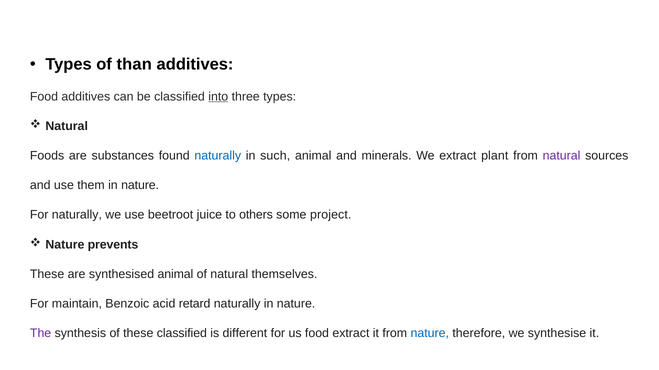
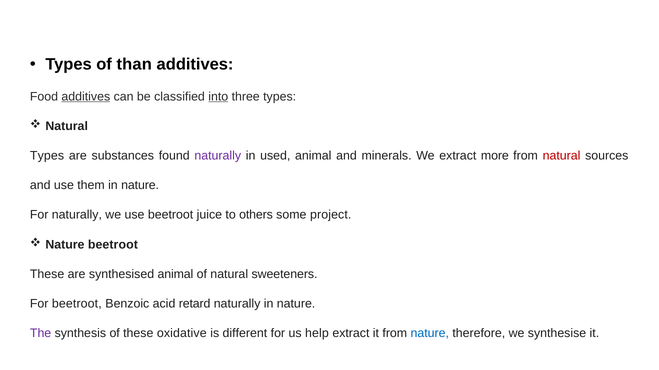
additives at (86, 97) underline: none -> present
Foods at (47, 156): Foods -> Types
naturally at (218, 156) colour: blue -> purple
such: such -> used
plant: plant -> more
natural at (562, 156) colour: purple -> red
Nature prevents: prevents -> beetroot
themselves: themselves -> sweeteners
For maintain: maintain -> beetroot
these classified: classified -> oxidative
us food: food -> help
